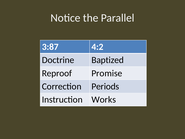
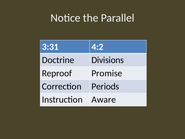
3:87: 3:87 -> 3:31
Baptized: Baptized -> Divisions
Works: Works -> Aware
